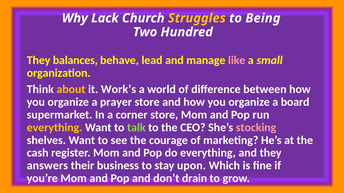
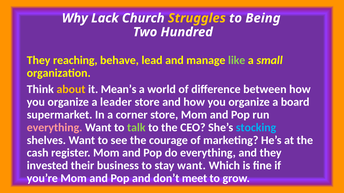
balances: balances -> reaching
like colour: pink -> light green
Work’s: Work’s -> Mean’s
prayer: prayer -> leader
everything at (55, 128) colour: yellow -> pink
stocking colour: pink -> light blue
answers: answers -> invested
stay upon: upon -> want
drain: drain -> meet
